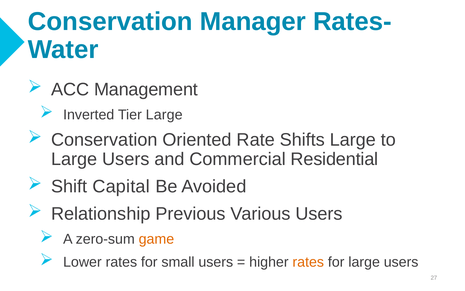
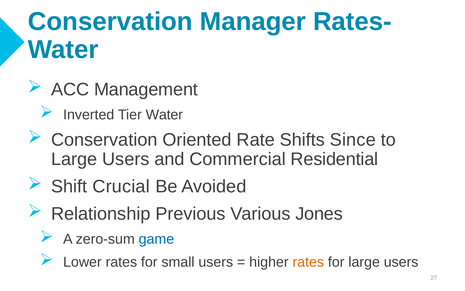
Tier Large: Large -> Water
Shifts Large: Large -> Since
Capital: Capital -> Crucial
Various Users: Users -> Jones
game colour: orange -> blue
